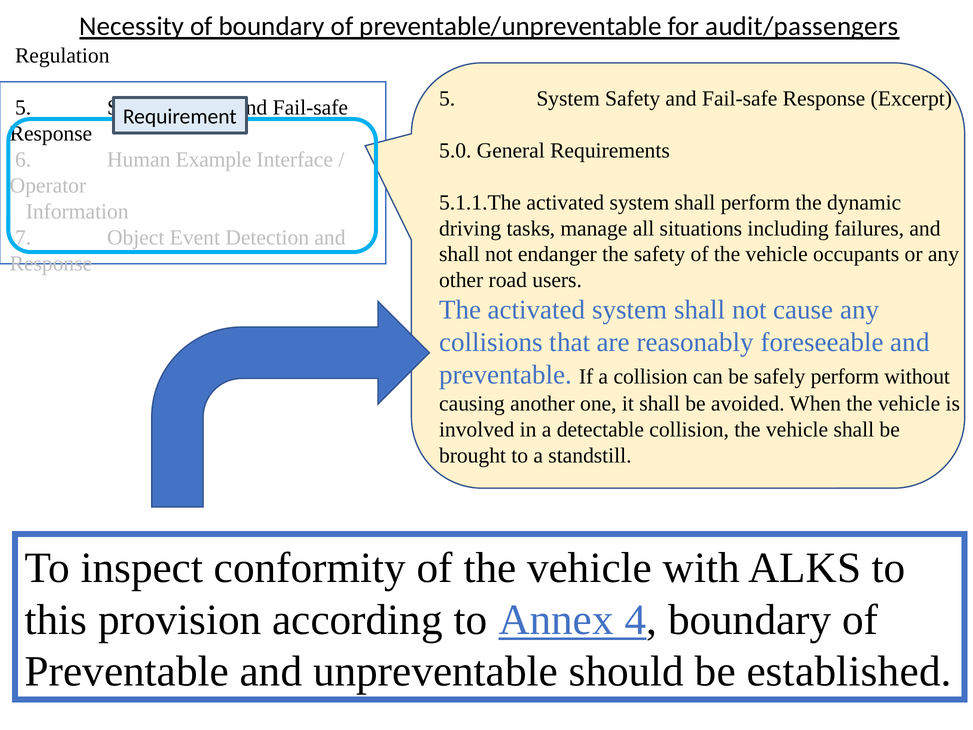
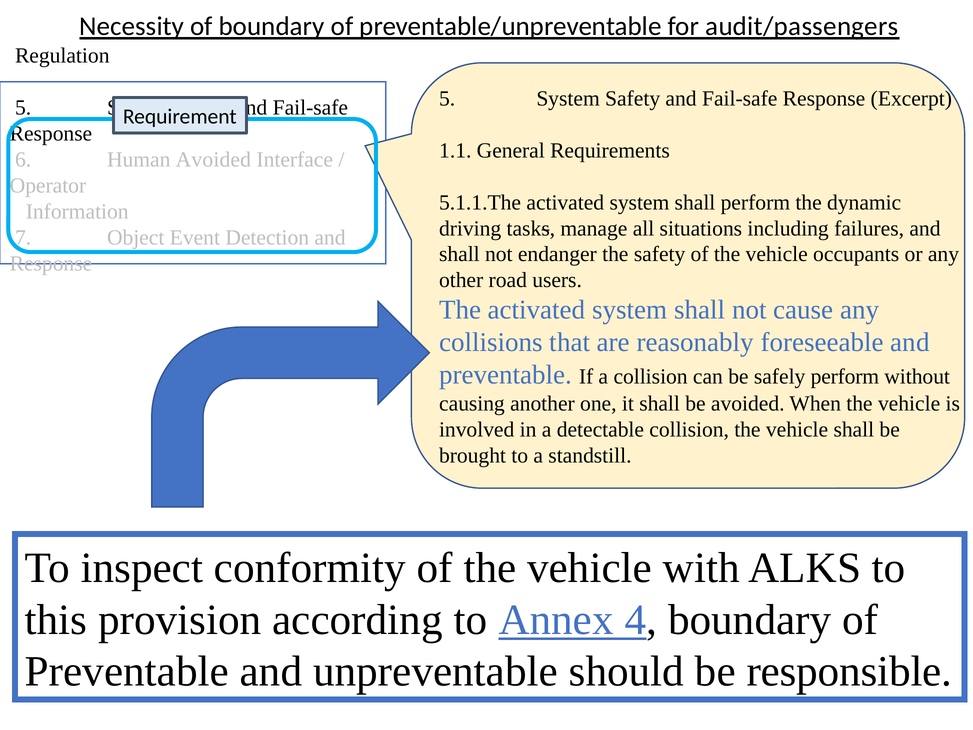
5.0: 5.0 -> 1.1
Human Example: Example -> Avoided
established: established -> responsible
